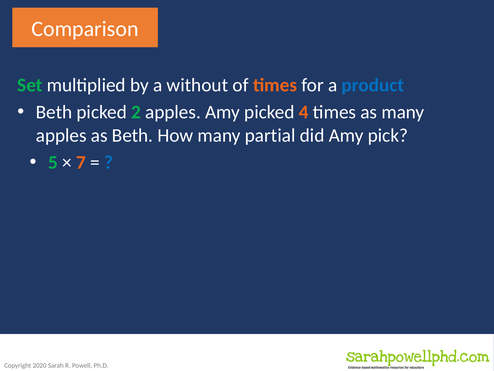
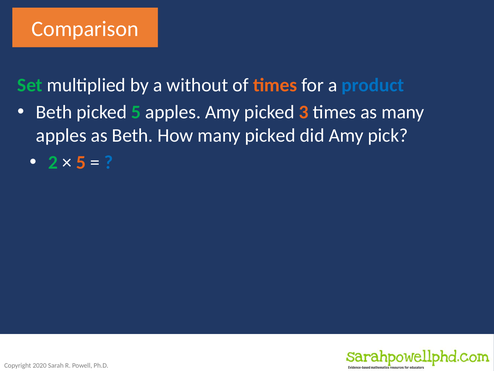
picked 2: 2 -> 5
4: 4 -> 3
many partial: partial -> picked
5: 5 -> 2
7 at (81, 162): 7 -> 5
